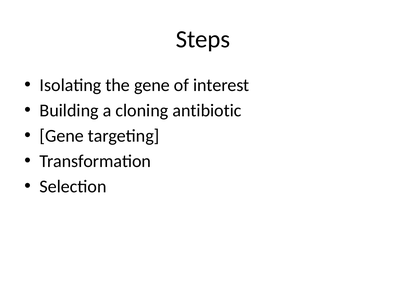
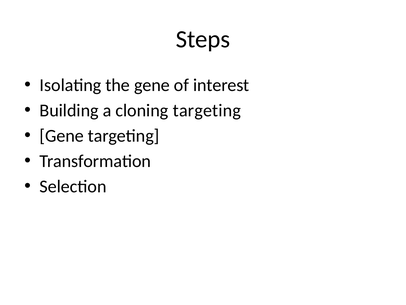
cloning antibiotic: antibiotic -> targeting
